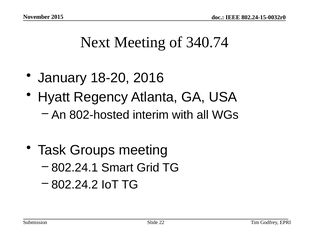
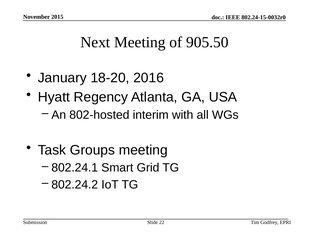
340.74: 340.74 -> 905.50
